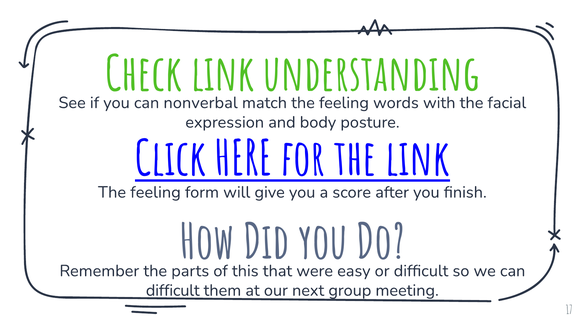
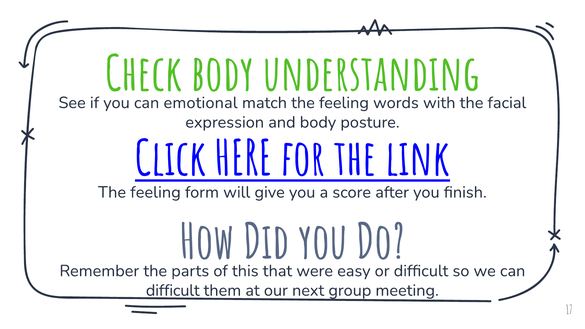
link at (223, 75): link -> body
nonverbal: nonverbal -> emotional
